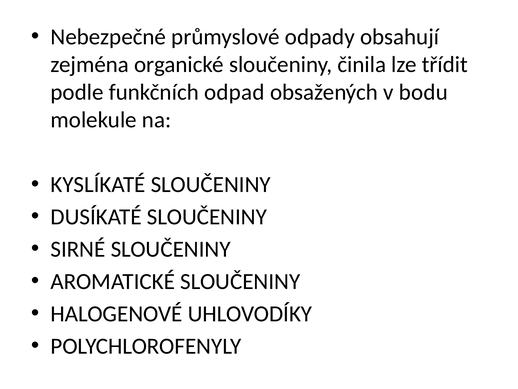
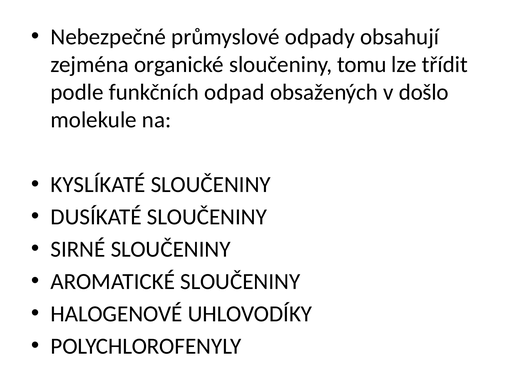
činila: činila -> tomu
bodu: bodu -> došlo
